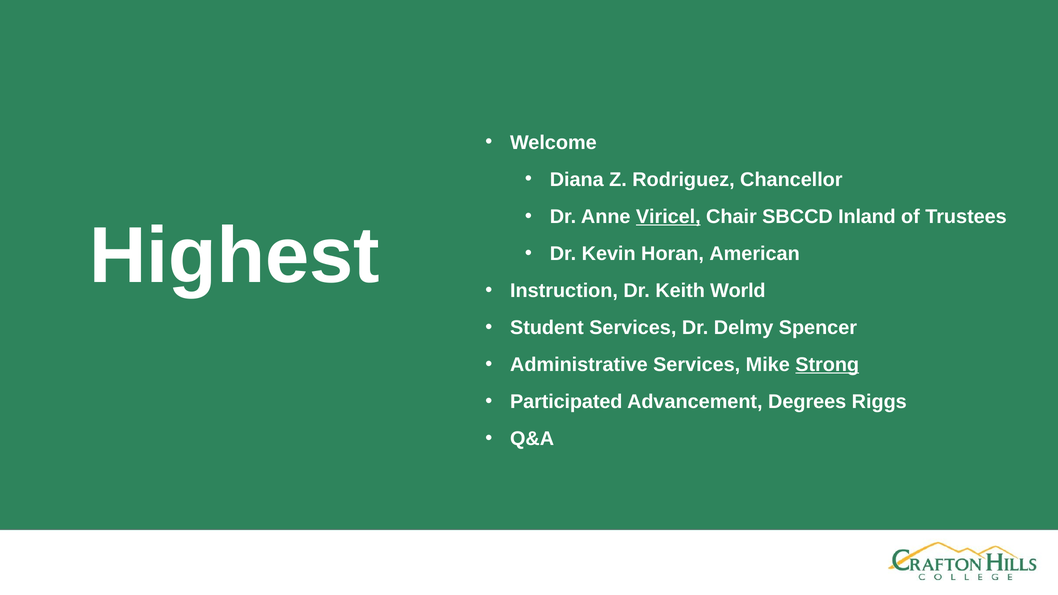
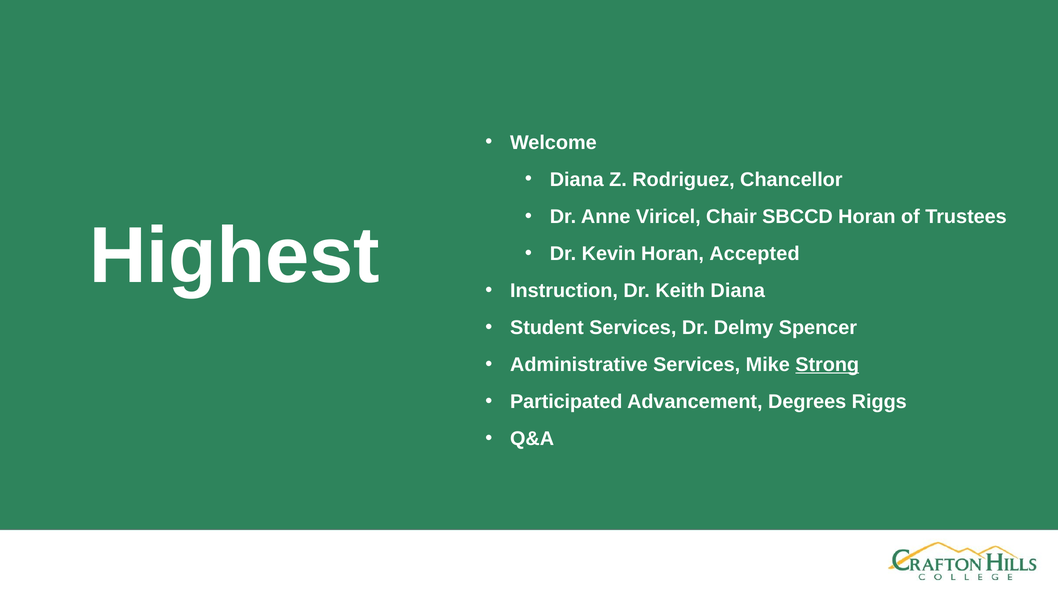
Viricel underline: present -> none
SBCCD Inland: Inland -> Horan
American: American -> Accepted
Keith World: World -> Diana
